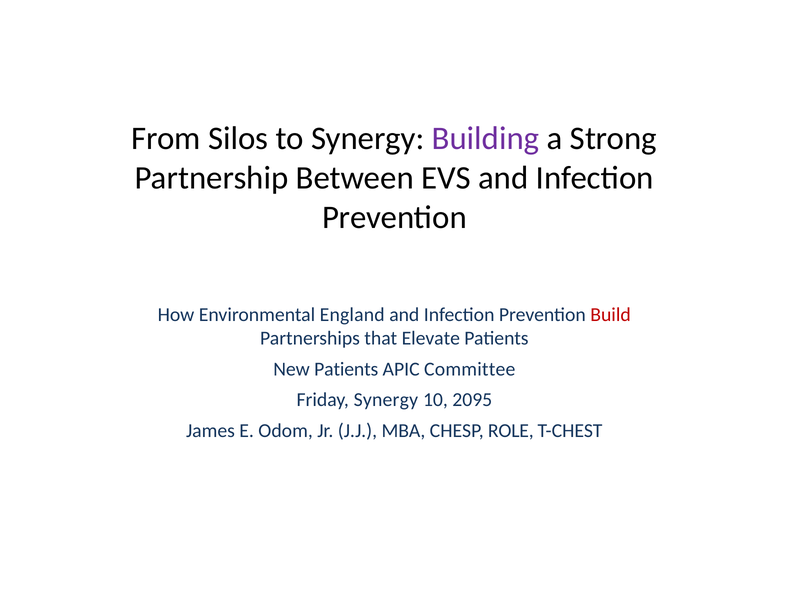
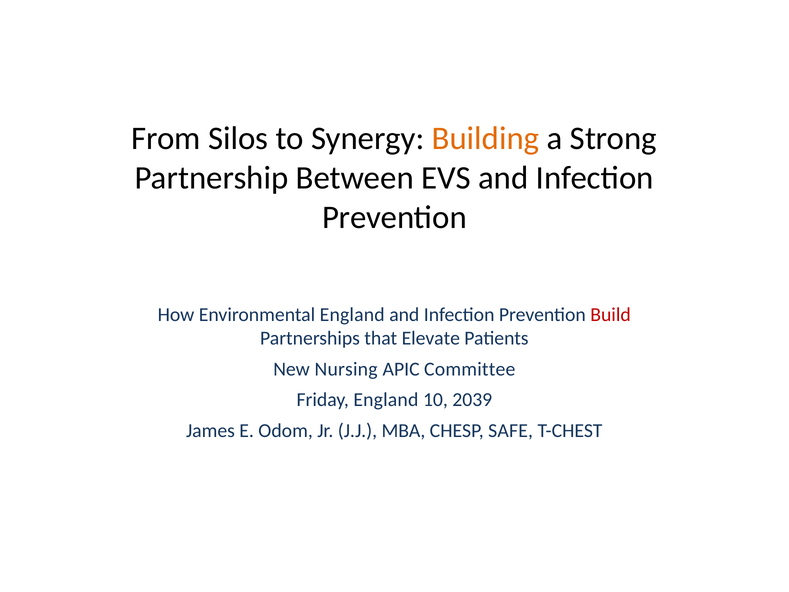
Building colour: purple -> orange
New Patients: Patients -> Nursing
Friday Synergy: Synergy -> England
2095: 2095 -> 2039
ROLE: ROLE -> SAFE
